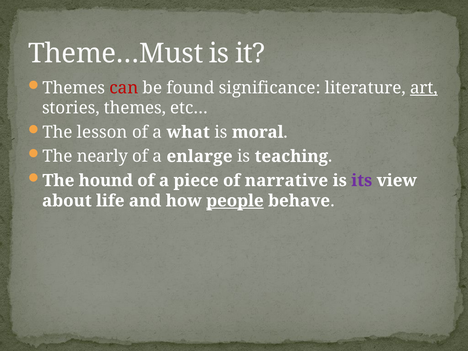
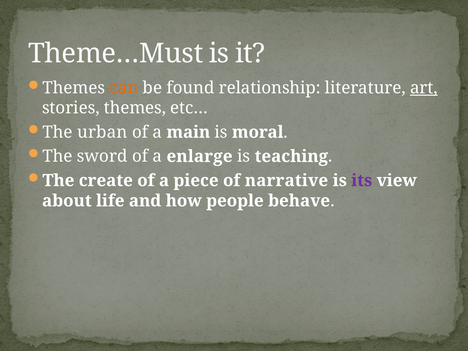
can colour: red -> orange
significance: significance -> relationship
lesson: lesson -> urban
what: what -> main
nearly: nearly -> sword
hound: hound -> create
people underline: present -> none
